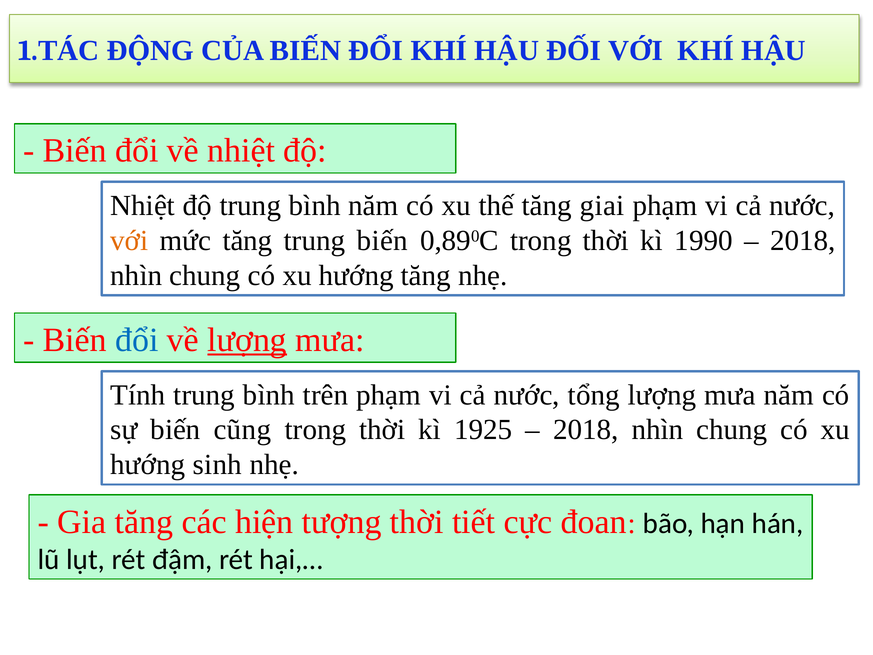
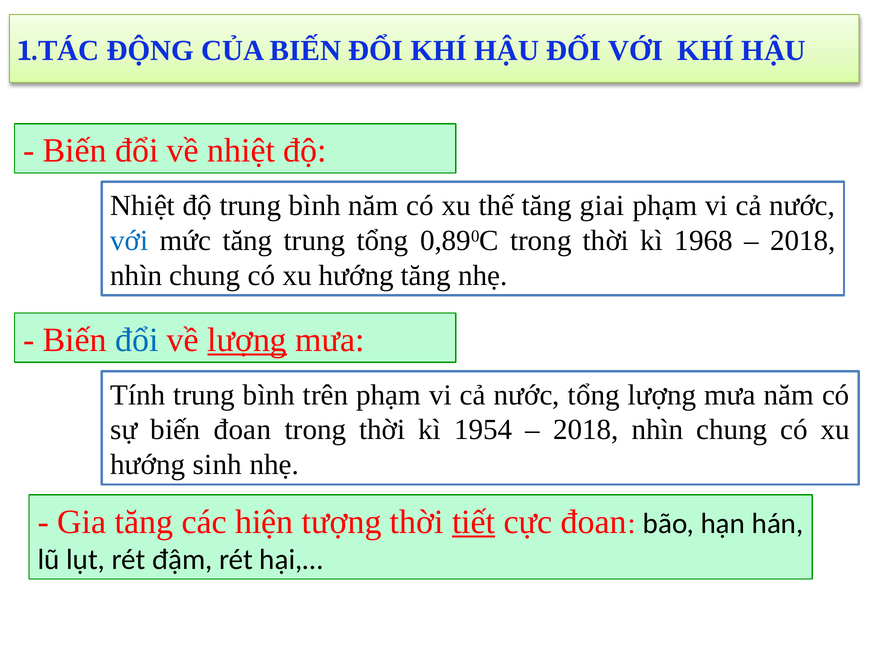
với at (129, 241) colour: orange -> blue
trung biến: biến -> tổng
1990: 1990 -> 1968
biến cũng: cũng -> đoan
1925: 1925 -> 1954
tiết underline: none -> present
